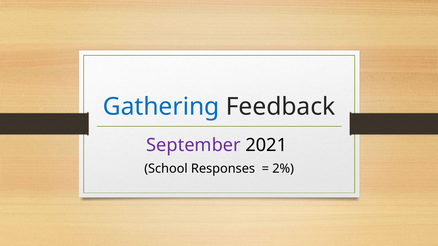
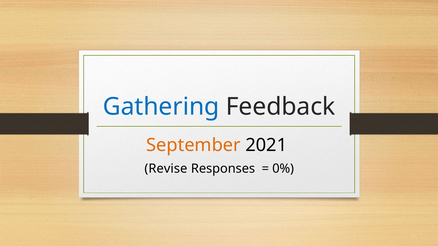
September colour: purple -> orange
School: School -> Revise
2%: 2% -> 0%
